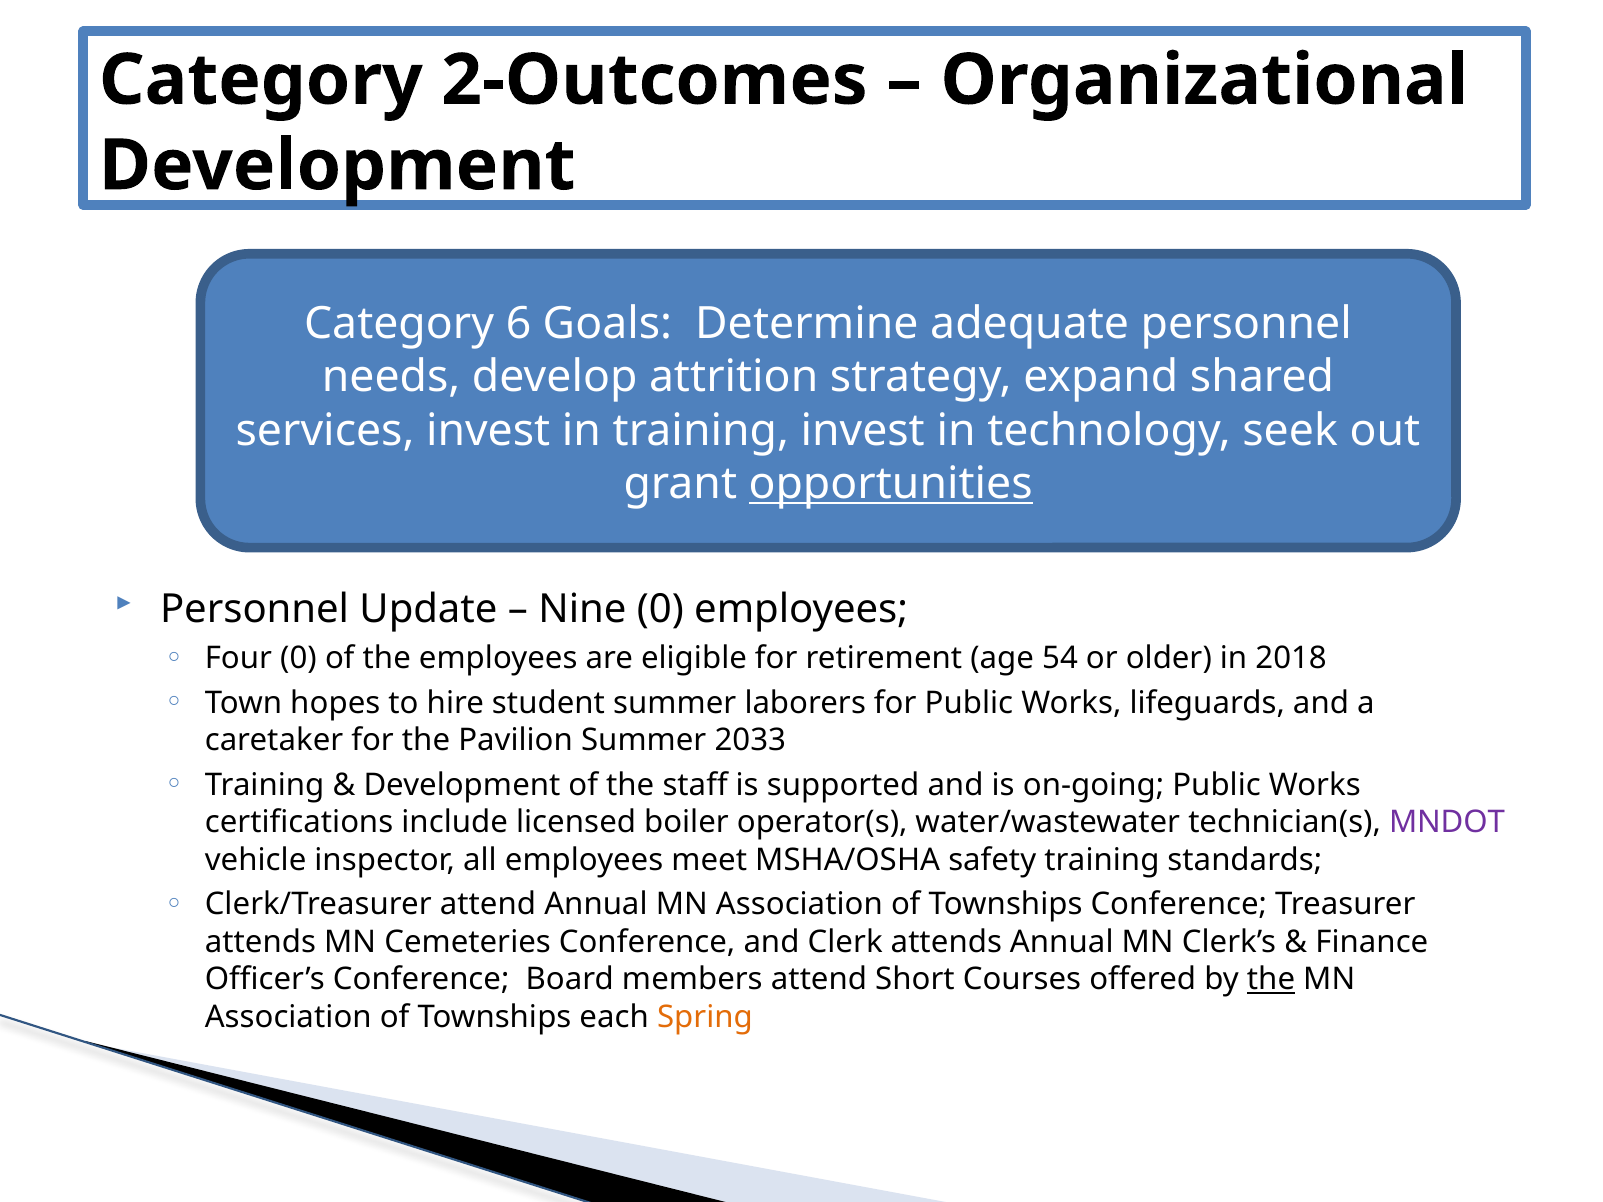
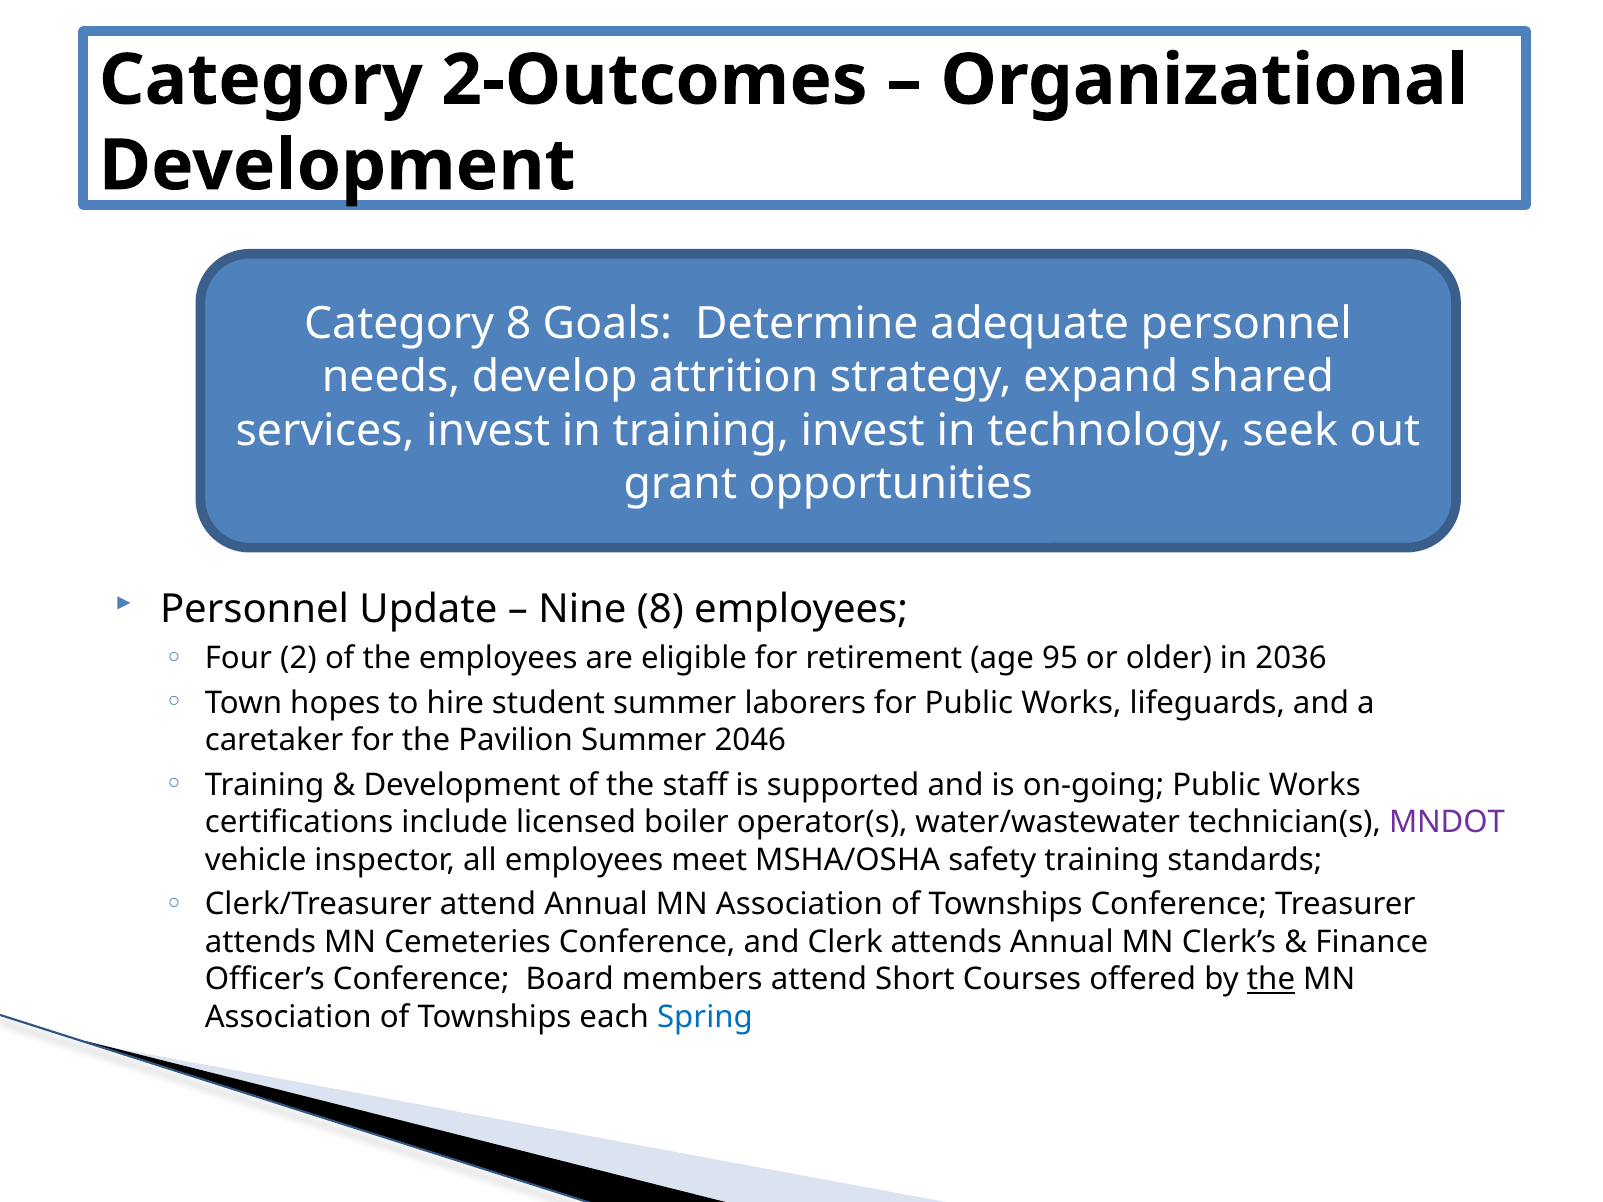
Category 6: 6 -> 8
opportunities underline: present -> none
Nine 0: 0 -> 8
Four 0: 0 -> 2
54: 54 -> 95
2018: 2018 -> 2036
2033: 2033 -> 2046
Spring colour: orange -> blue
